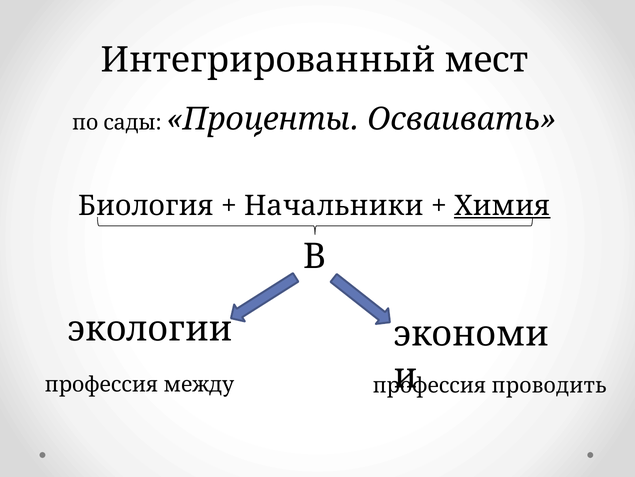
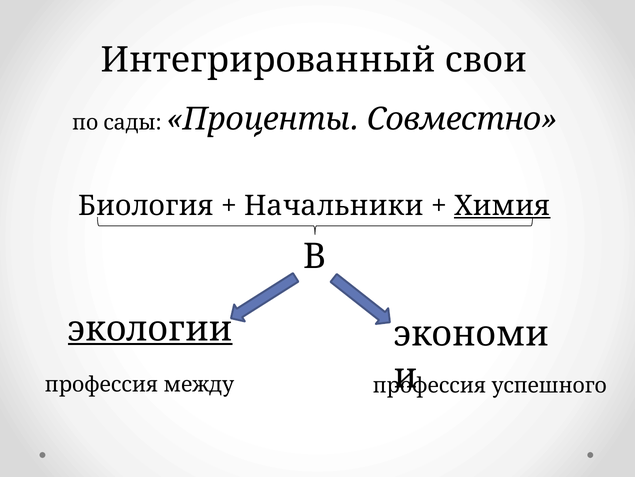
мест: мест -> свои
Осваивать: Осваивать -> Совместно
экологии underline: none -> present
проводить: проводить -> успешного
